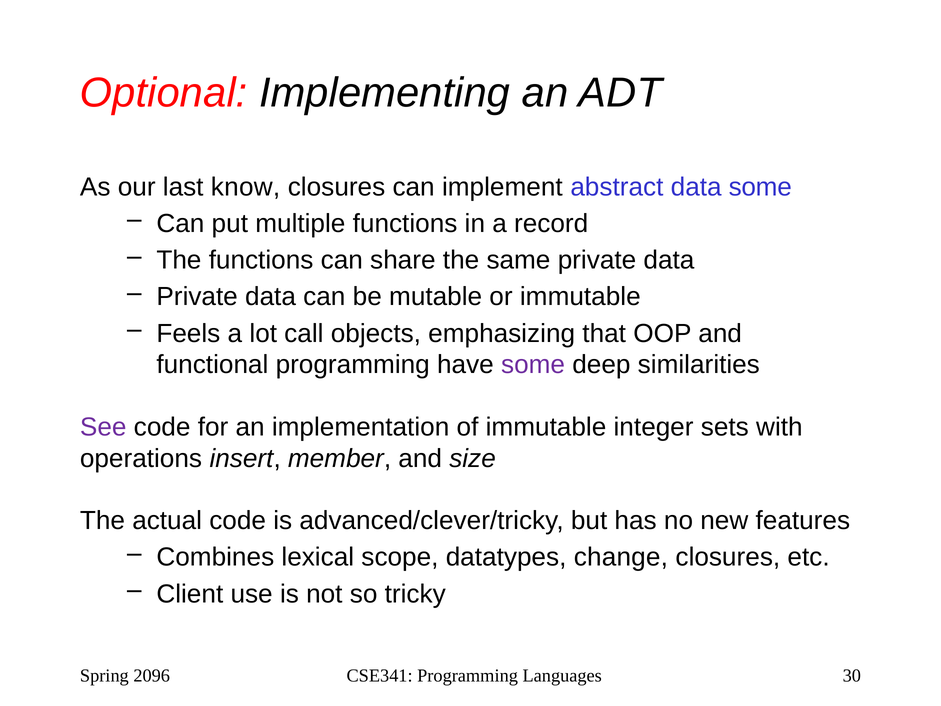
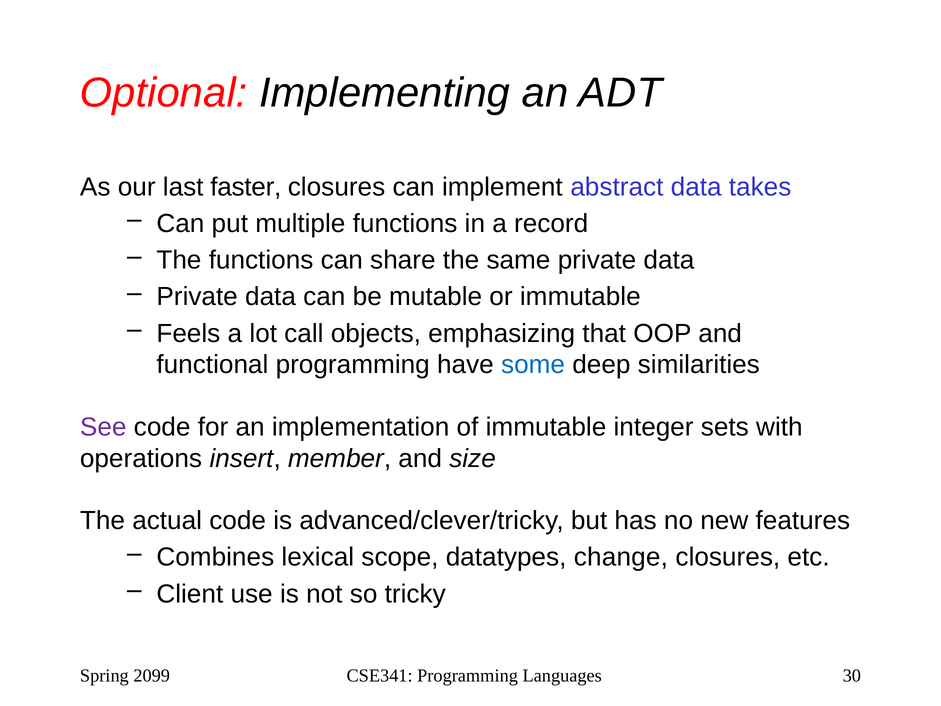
know: know -> faster
data some: some -> takes
some at (533, 365) colour: purple -> blue
2096: 2096 -> 2099
